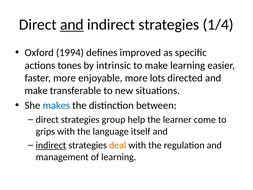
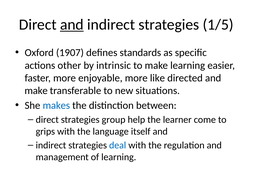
1/4: 1/4 -> 1/5
1994: 1994 -> 1907
improved: improved -> standards
tones: tones -> other
lots: lots -> like
indirect at (51, 145) underline: present -> none
deal colour: orange -> blue
